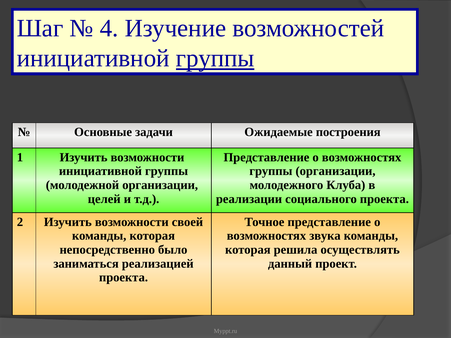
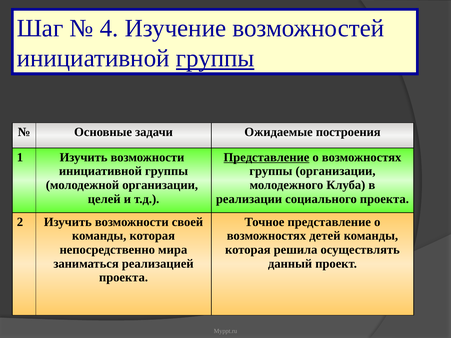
Представление at (266, 157) underline: none -> present
звука: звука -> детей
было: было -> мира
